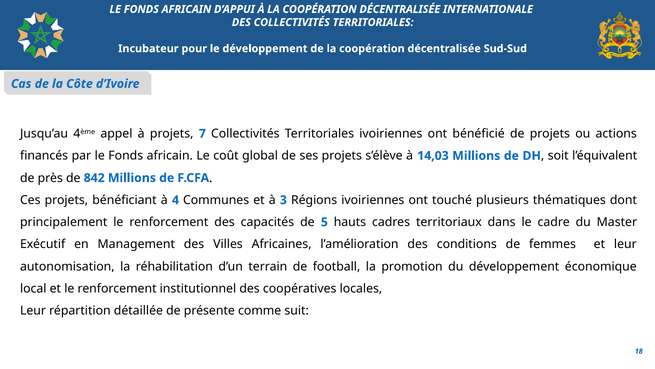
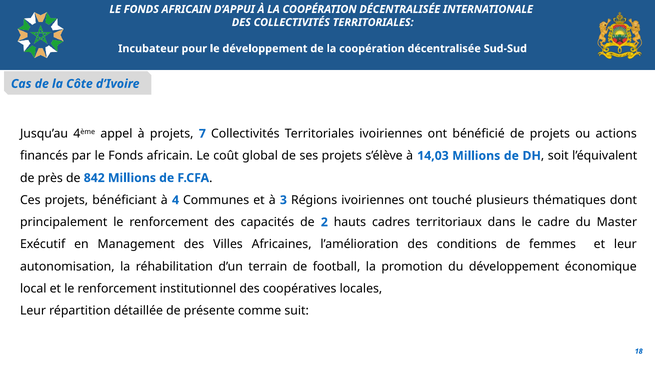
5: 5 -> 2
